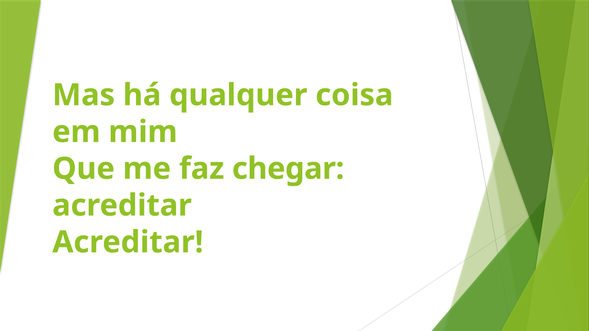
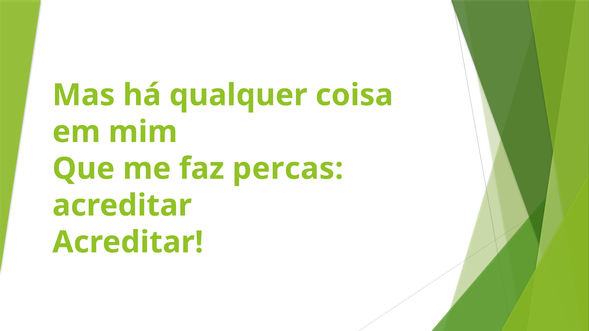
chegar: chegar -> percas
